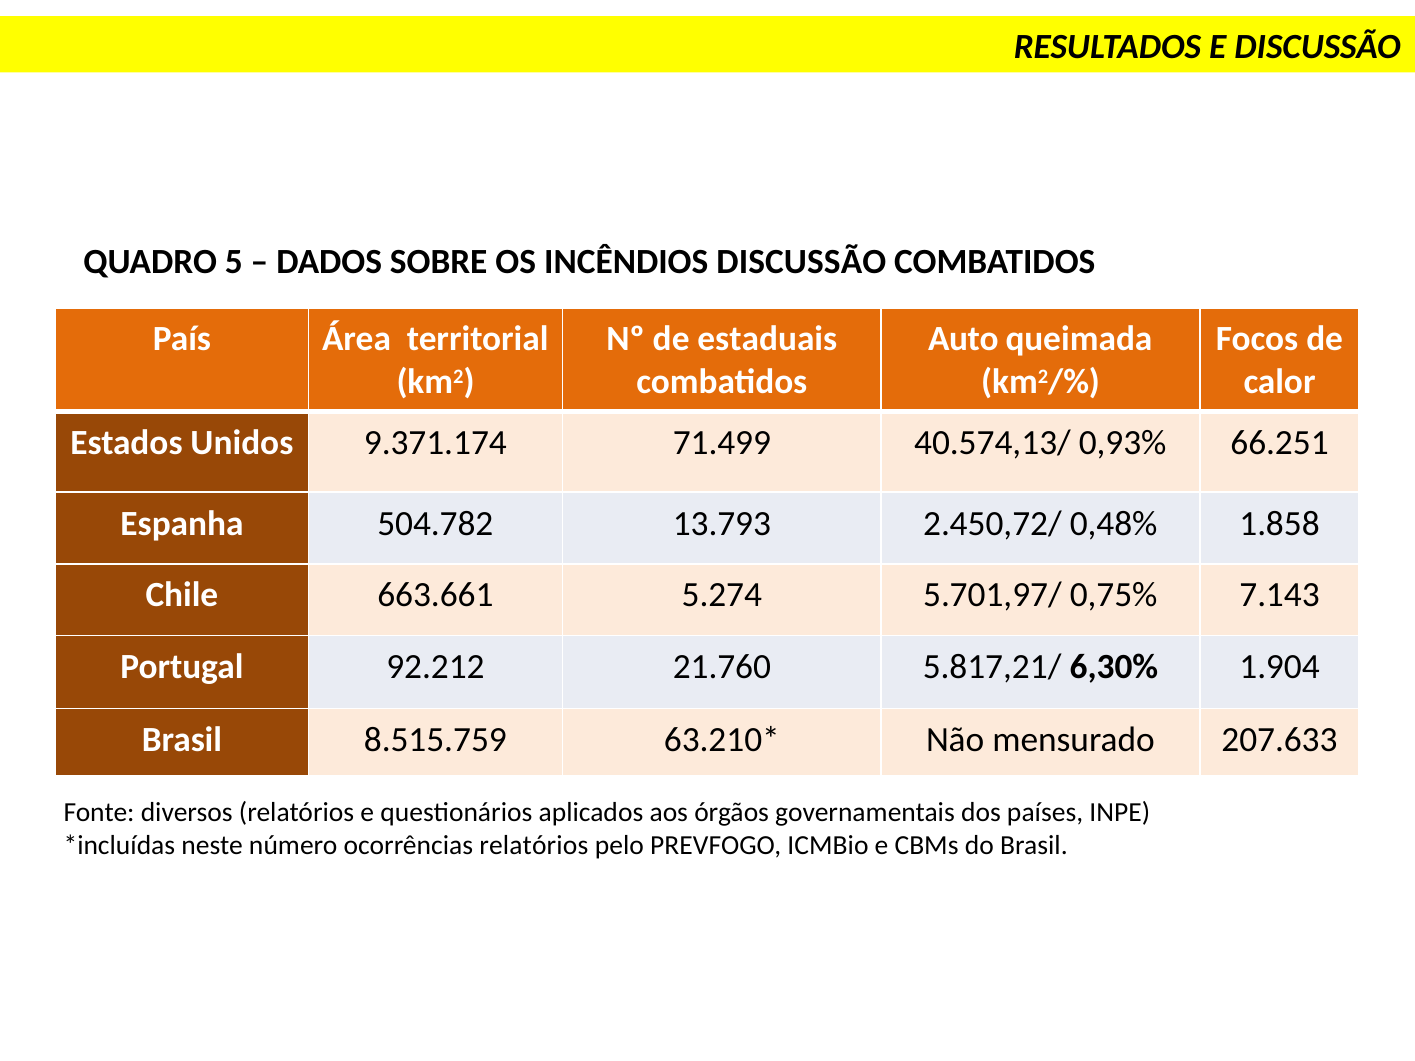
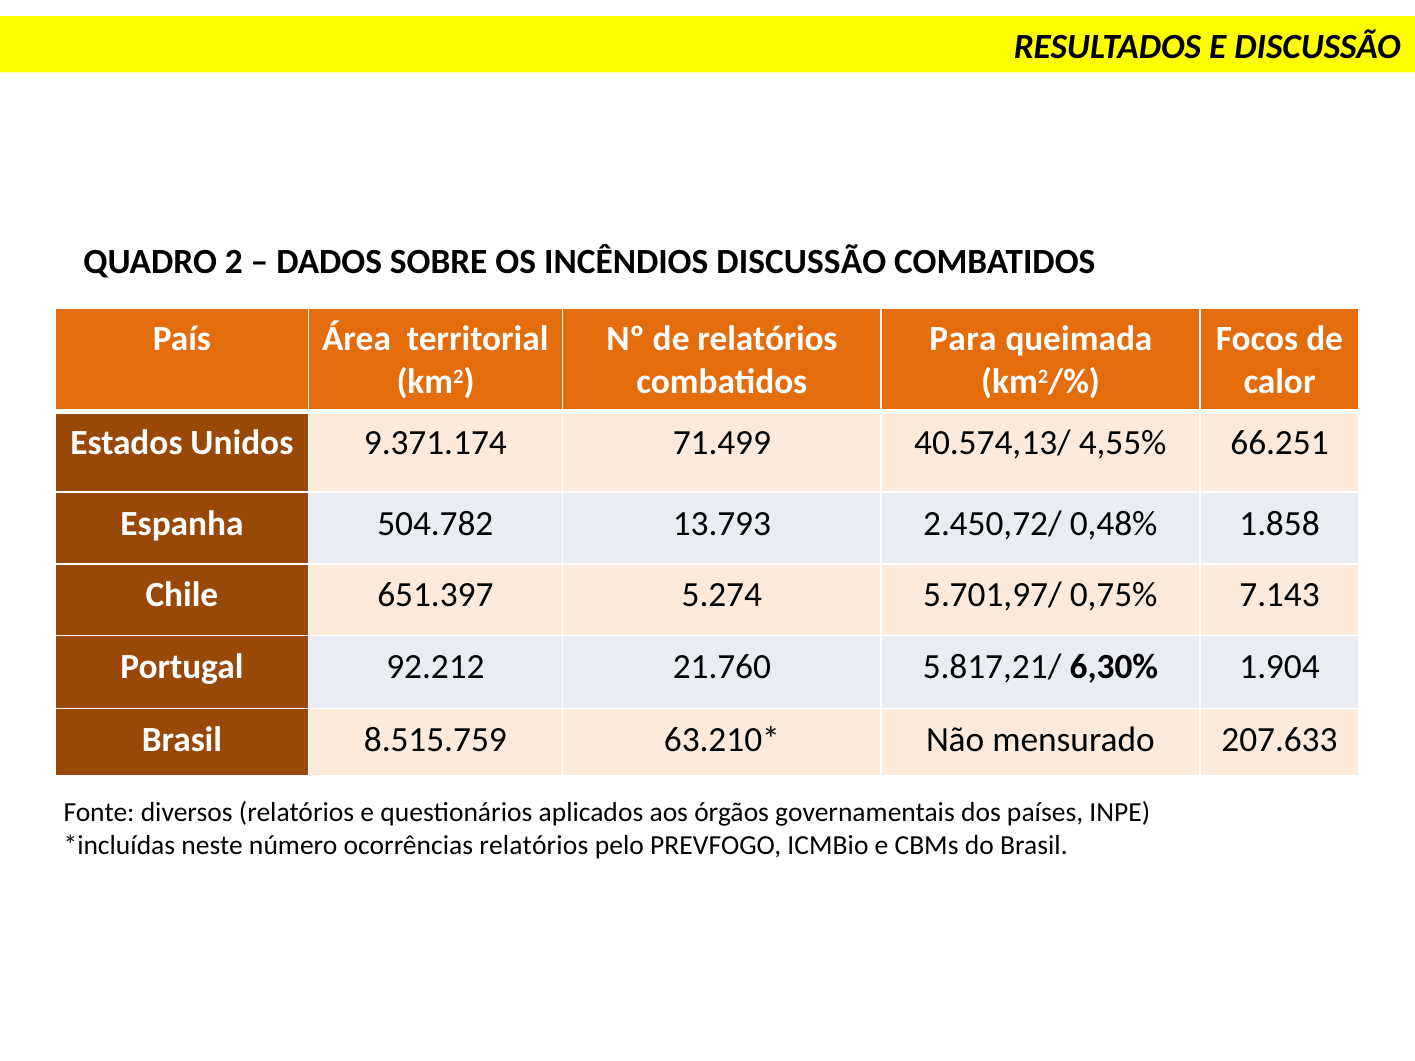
5: 5 -> 2
de estaduais: estaduais -> relatórios
Auto: Auto -> Para
0,93%: 0,93% -> 4,55%
663.661: 663.661 -> 651.397
